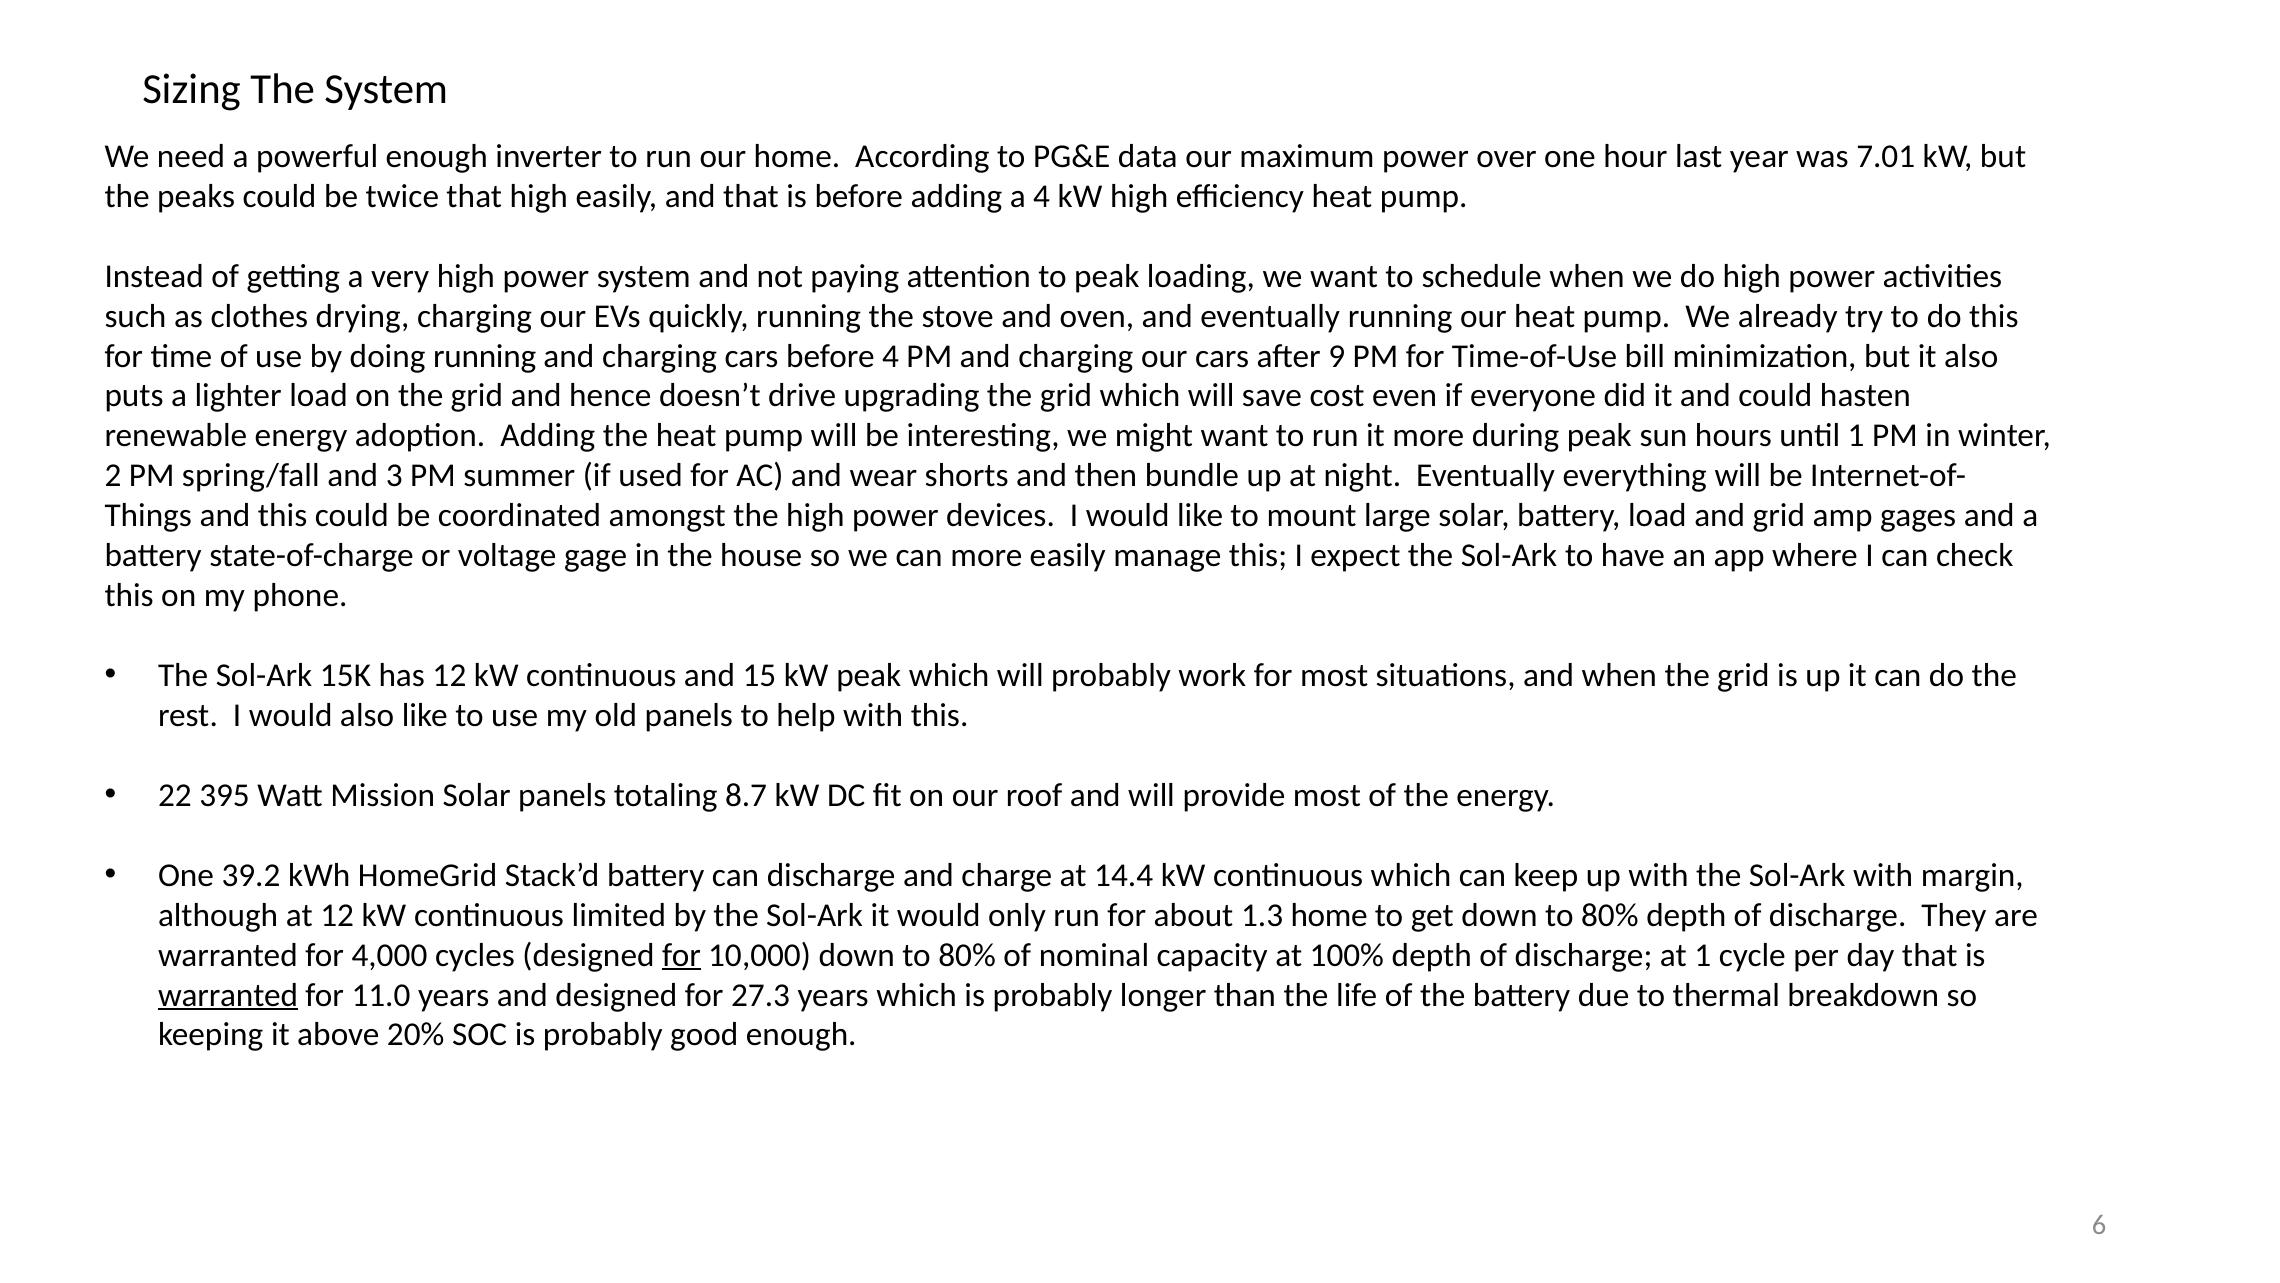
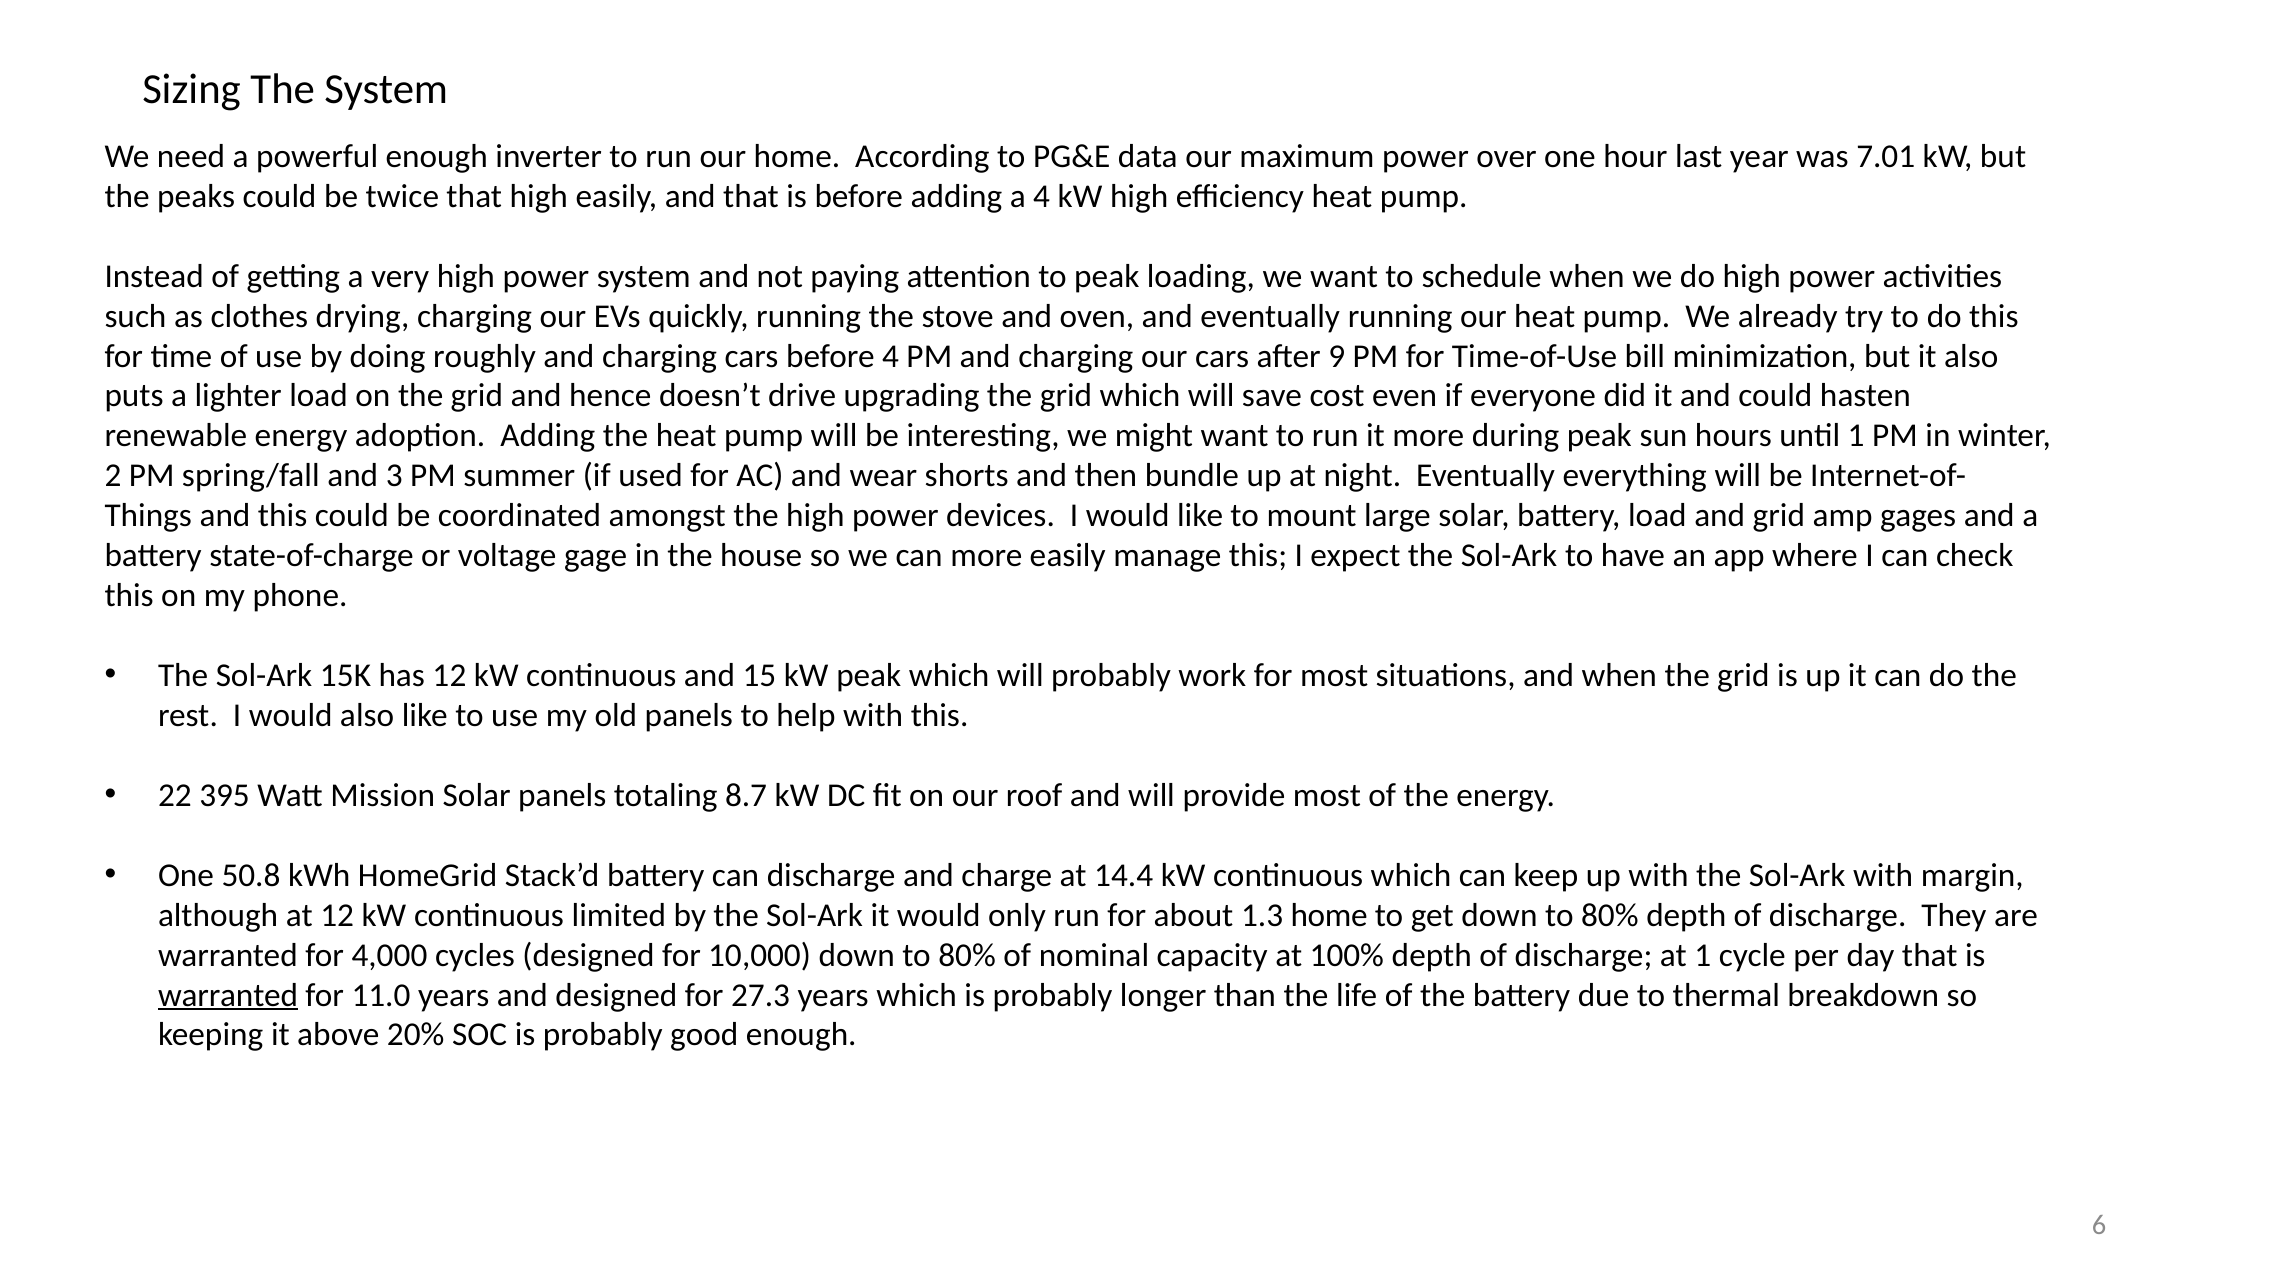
doing running: running -> roughly
39.2: 39.2 -> 50.8
for at (681, 955) underline: present -> none
